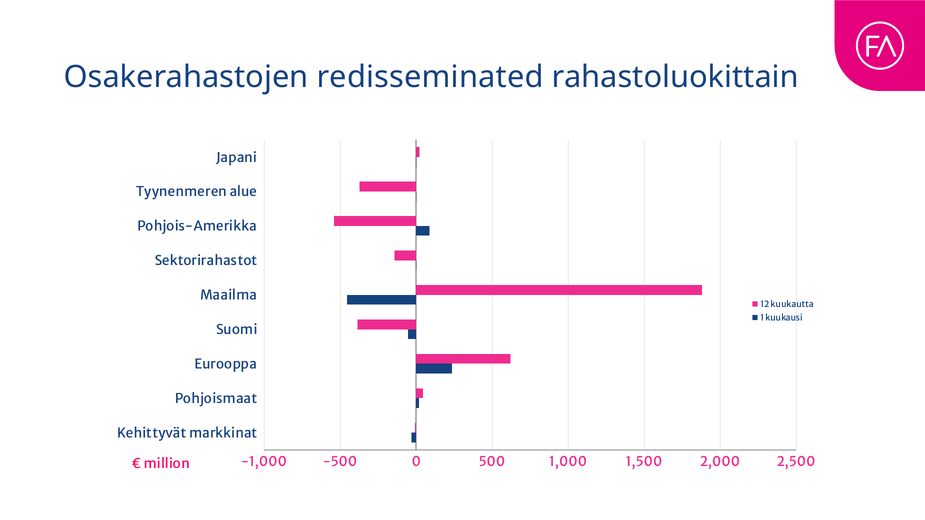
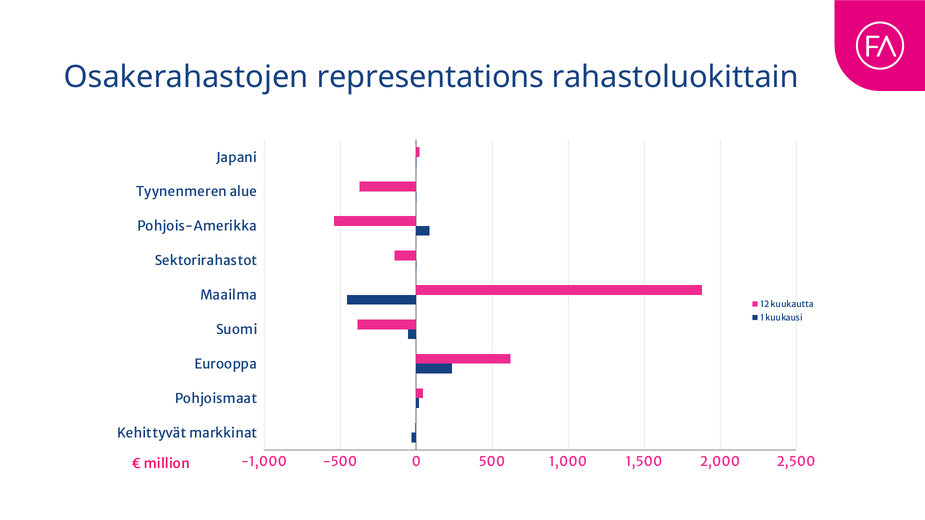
redisseminated: redisseminated -> representations
